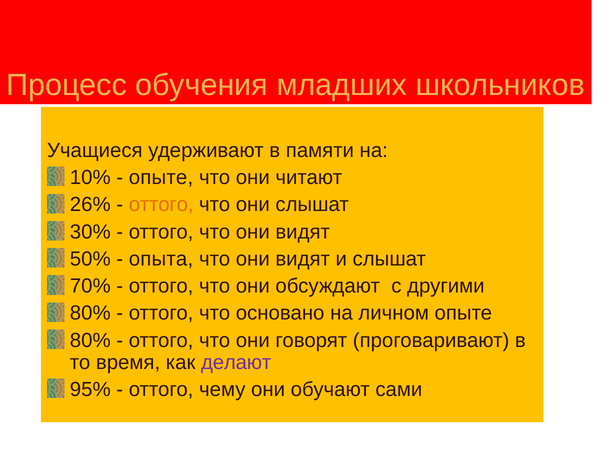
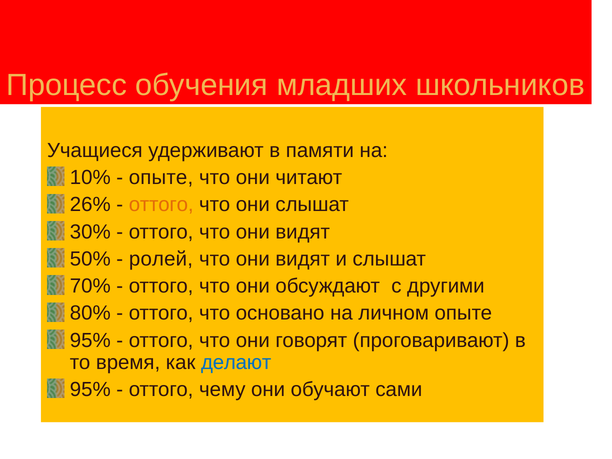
опыта: опыта -> ролей
80% at (90, 340): 80% -> 95%
делают colour: purple -> blue
